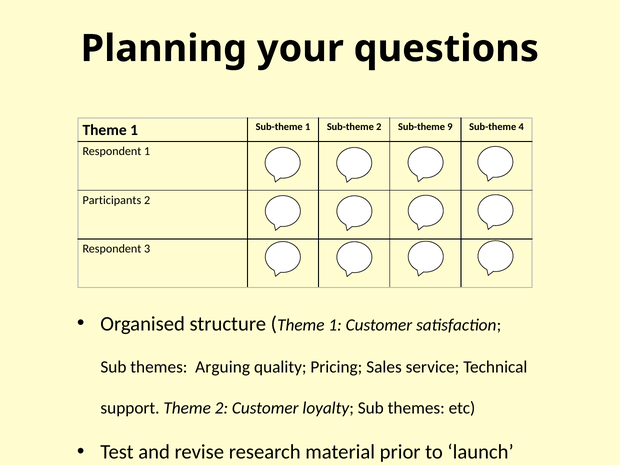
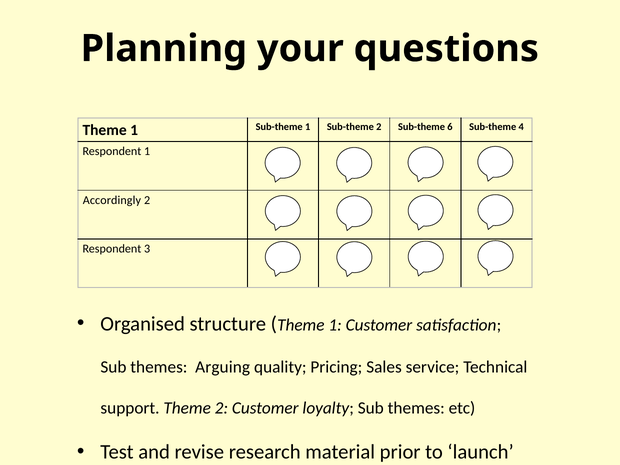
9: 9 -> 6
Participants: Participants -> Accordingly
